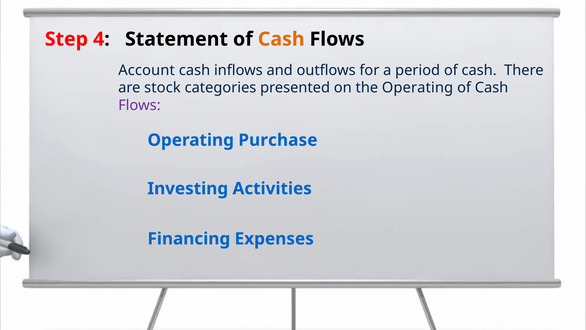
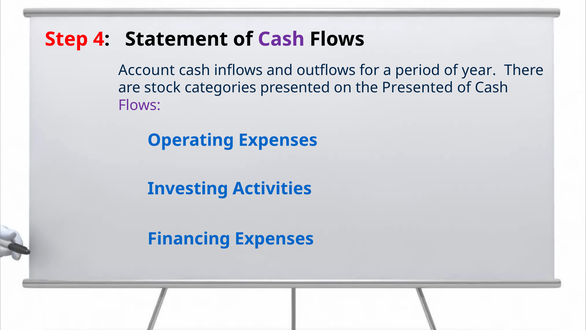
Cash at (281, 39) colour: orange -> purple
period of cash: cash -> year
the Operating: Operating -> Presented
Operating Purchase: Purchase -> Expenses
